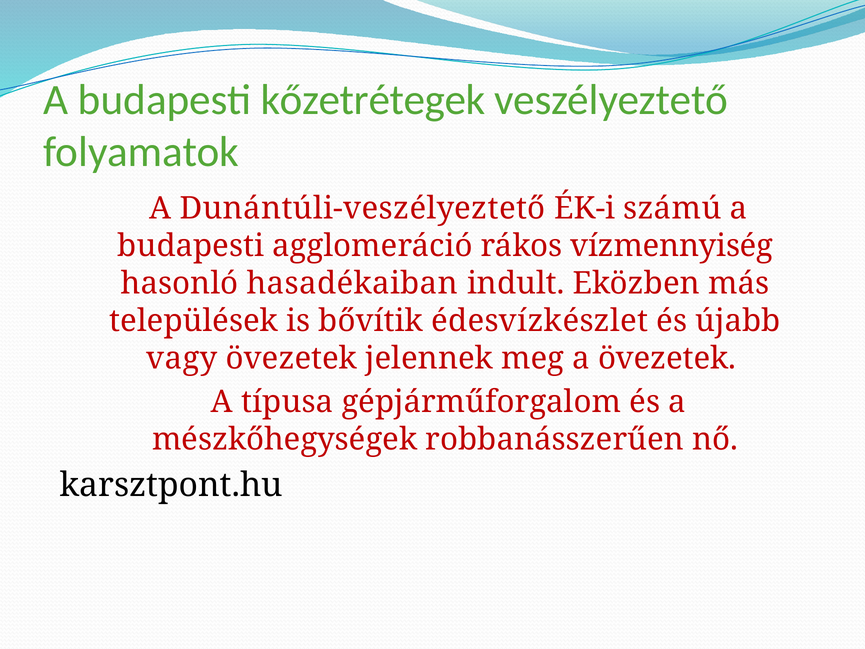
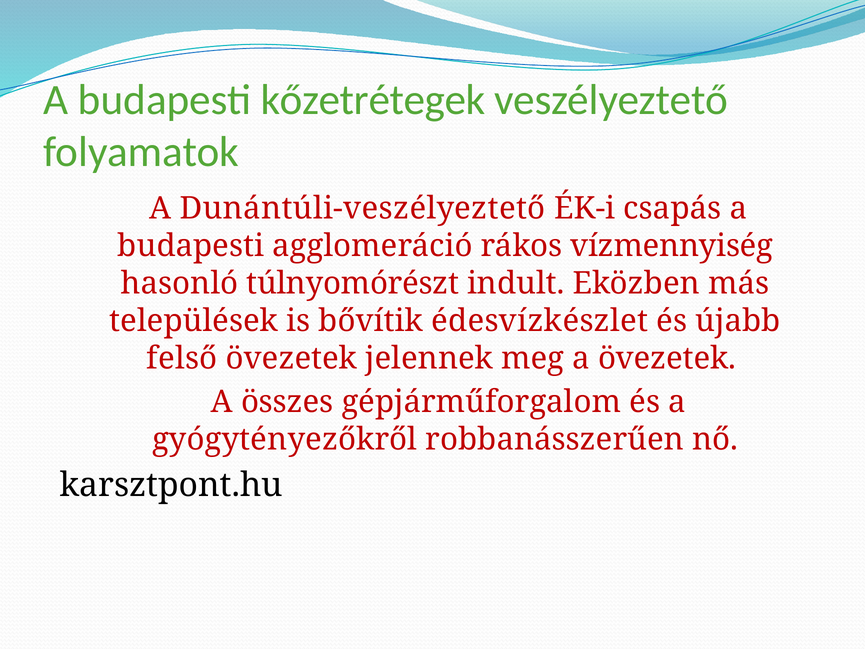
számú: számú -> csapás
hasadékaiban: hasadékaiban -> túlnyomórészt
vagy: vagy -> felső
típusa: típusa -> összes
mészkőhegységek: mészkőhegységek -> gyógytényezőkről
